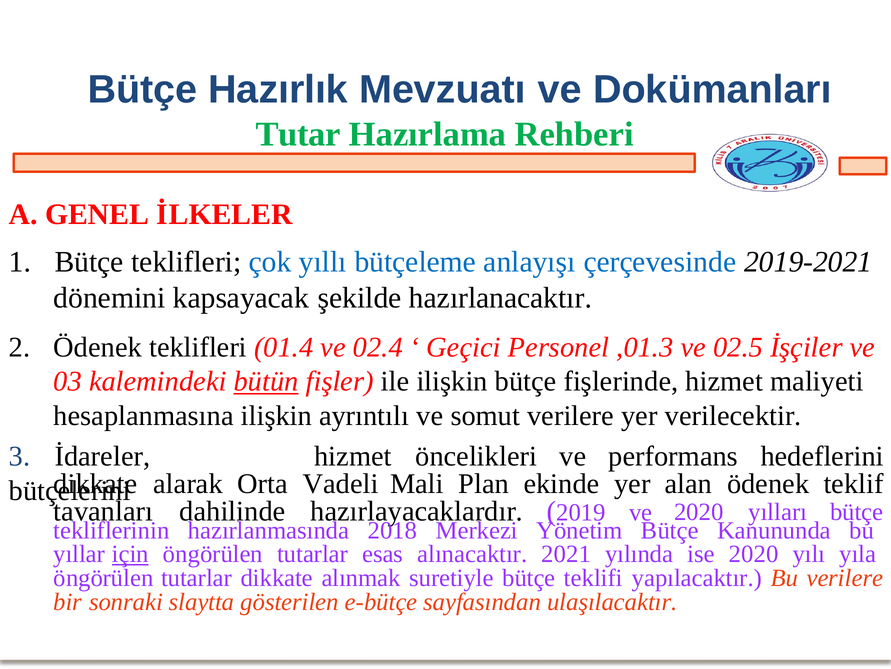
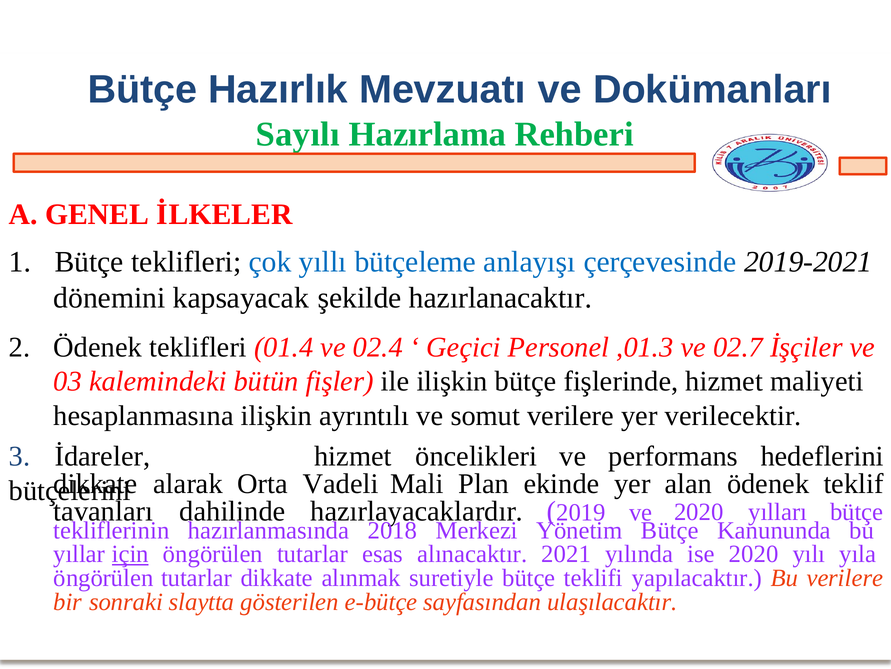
Tutar: Tutar -> Sayılı
02.5: 02.5 -> 02.7
bütün underline: present -> none
